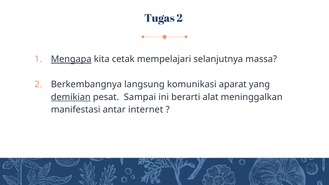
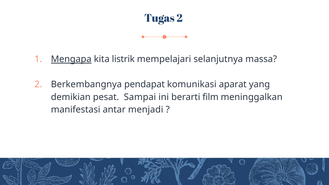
cetak: cetak -> listrik
langsung: langsung -> pendapat
demikian underline: present -> none
alat: alat -> film
internet: internet -> menjadi
